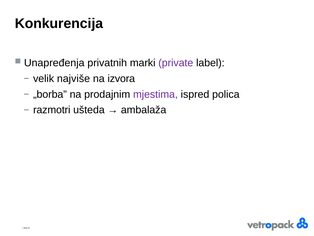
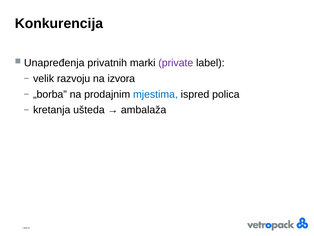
najviše: najviše -> razvoju
mjestima colour: purple -> blue
razmotri: razmotri -> kretanja
